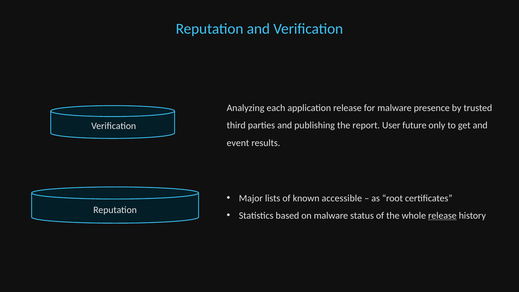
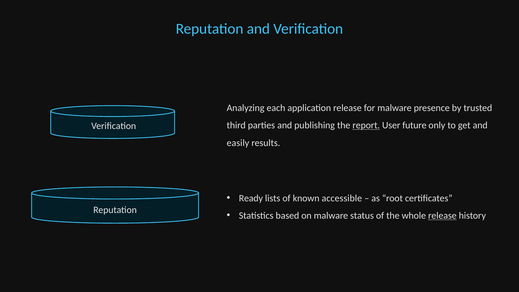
report underline: none -> present
event: event -> easily
Major: Major -> Ready
